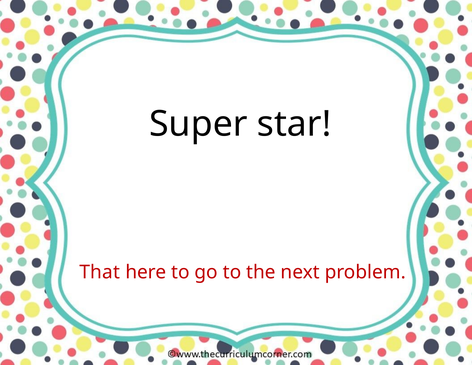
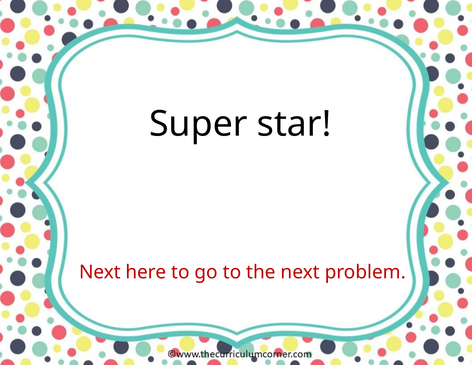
That at (100, 272): That -> Next
